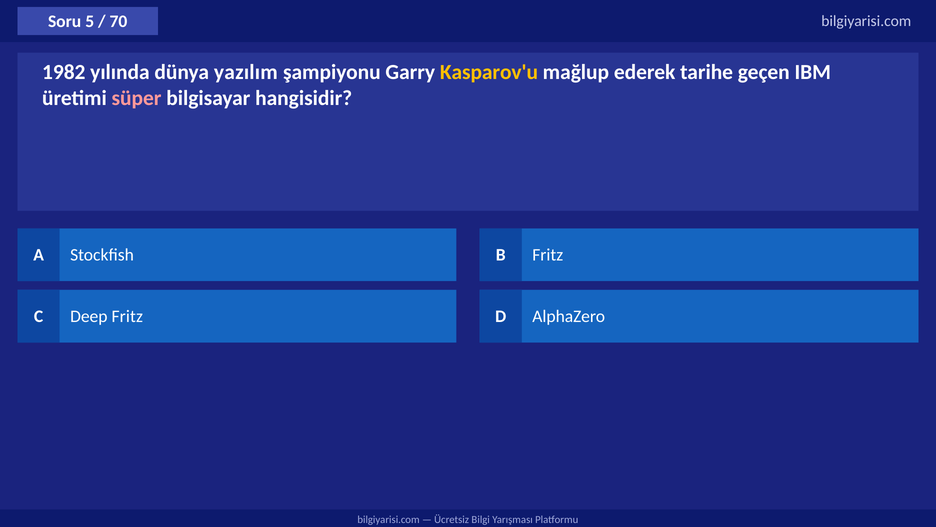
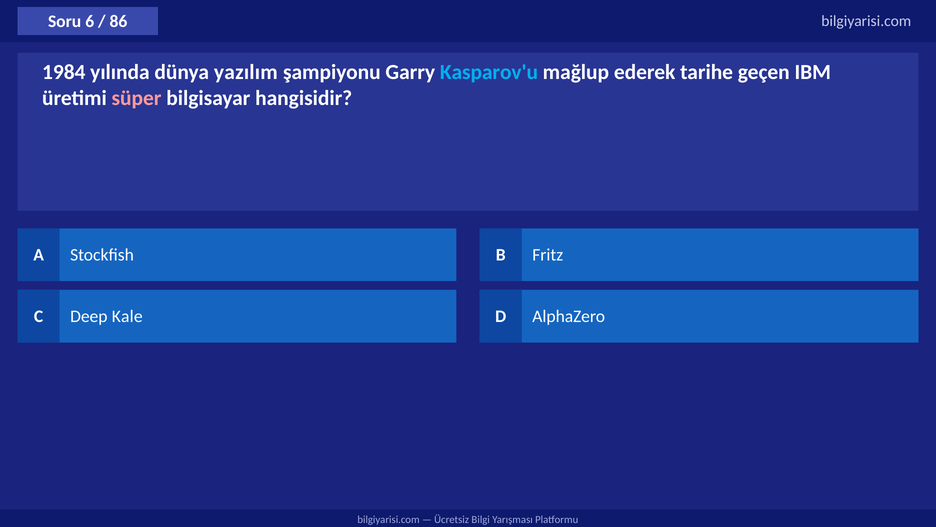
5: 5 -> 6
70: 70 -> 86
1982: 1982 -> 1984
Kasparov'u colour: yellow -> light blue
Deep Fritz: Fritz -> Kale
